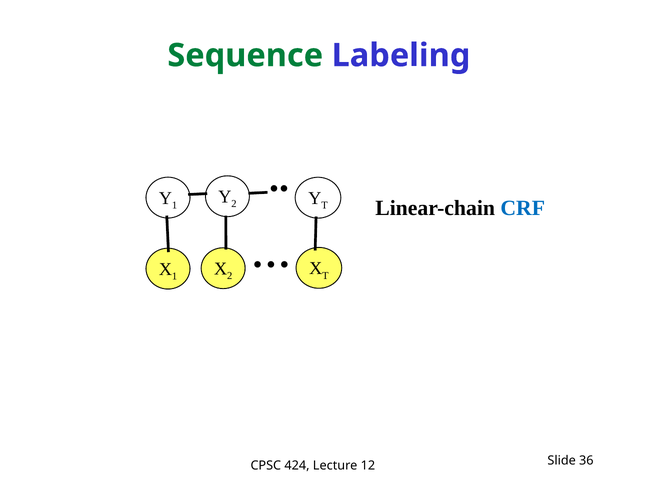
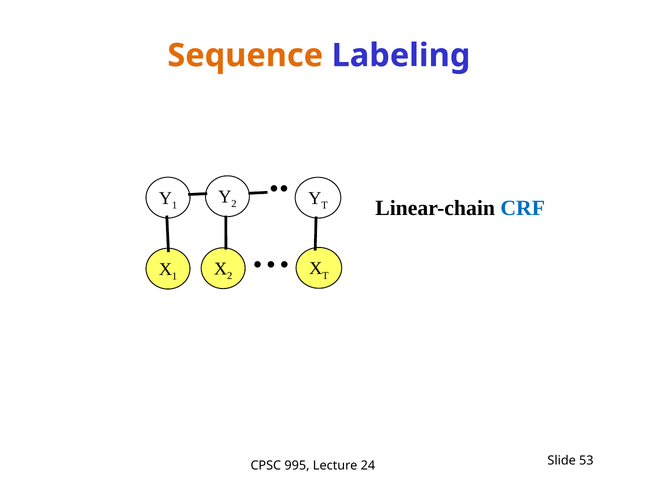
Sequence colour: green -> orange
424: 424 -> 995
12: 12 -> 24
36: 36 -> 53
